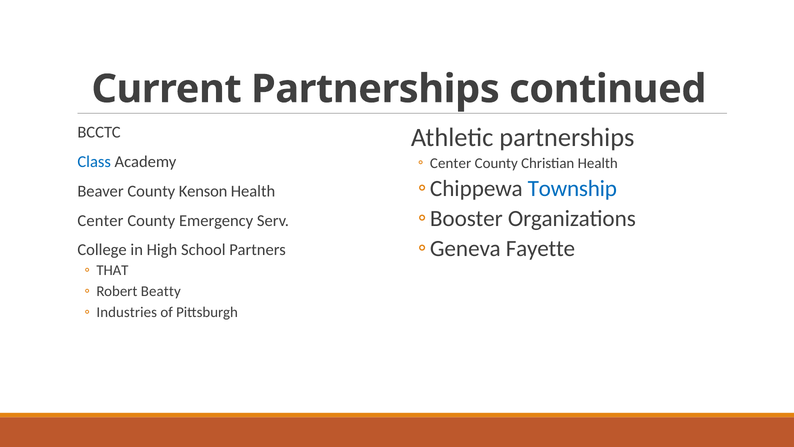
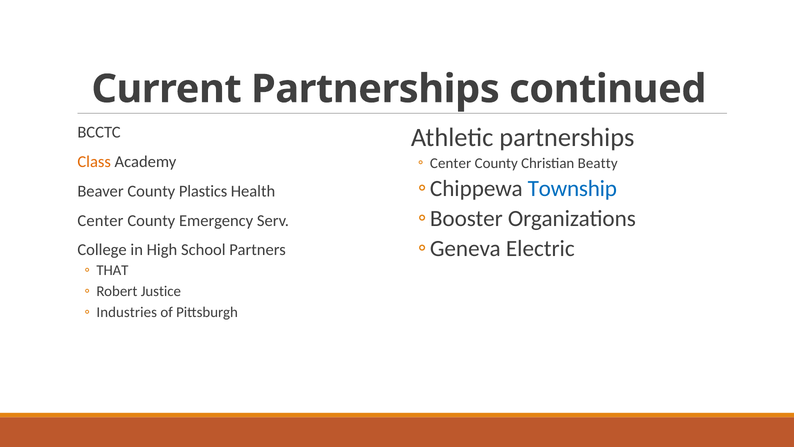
Class colour: blue -> orange
Christian Health: Health -> Beatty
Kenson: Kenson -> Plastics
Fayette: Fayette -> Electric
Beatty: Beatty -> Justice
